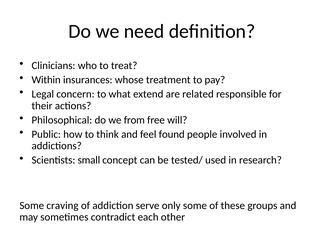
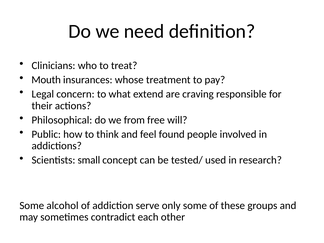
Within: Within -> Mouth
related: related -> craving
craving: craving -> alcohol
